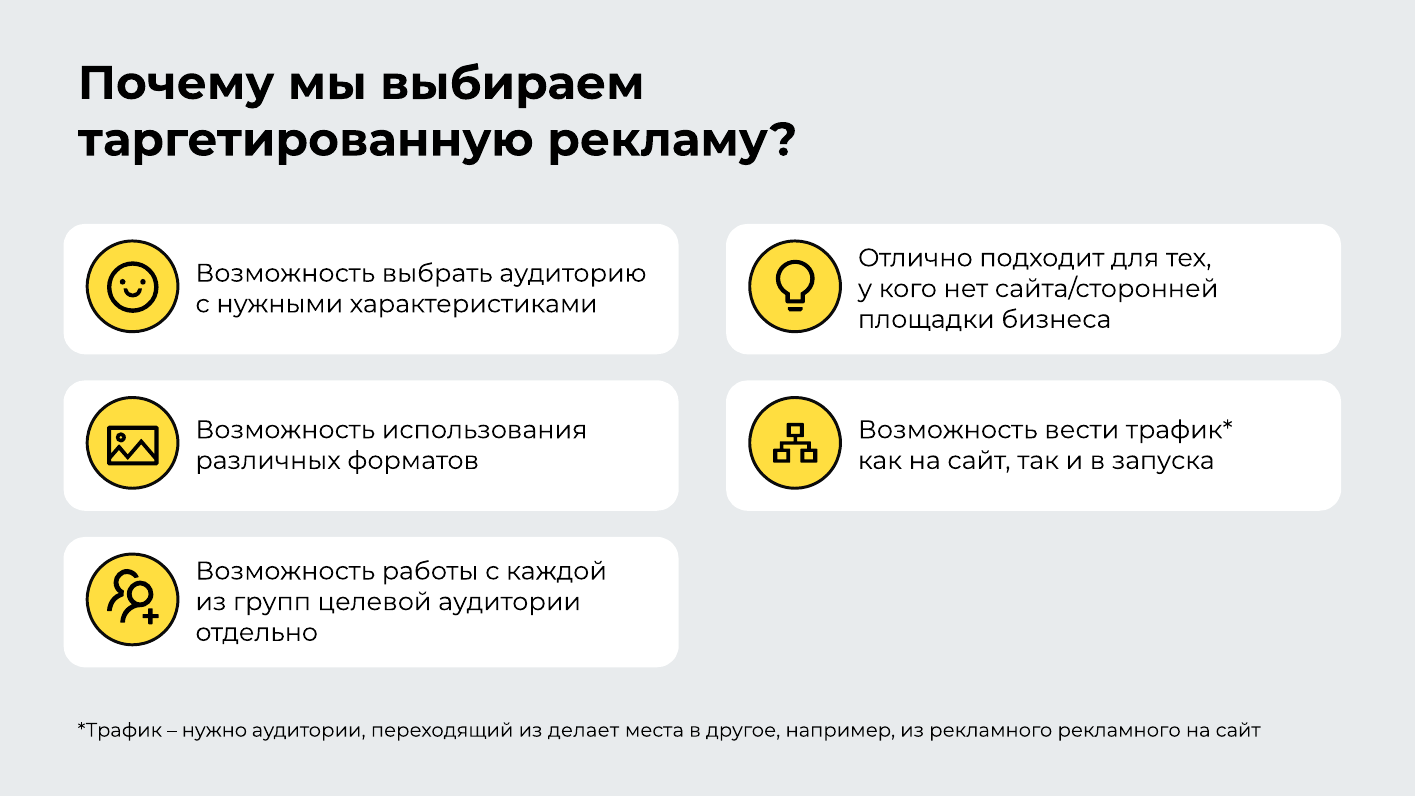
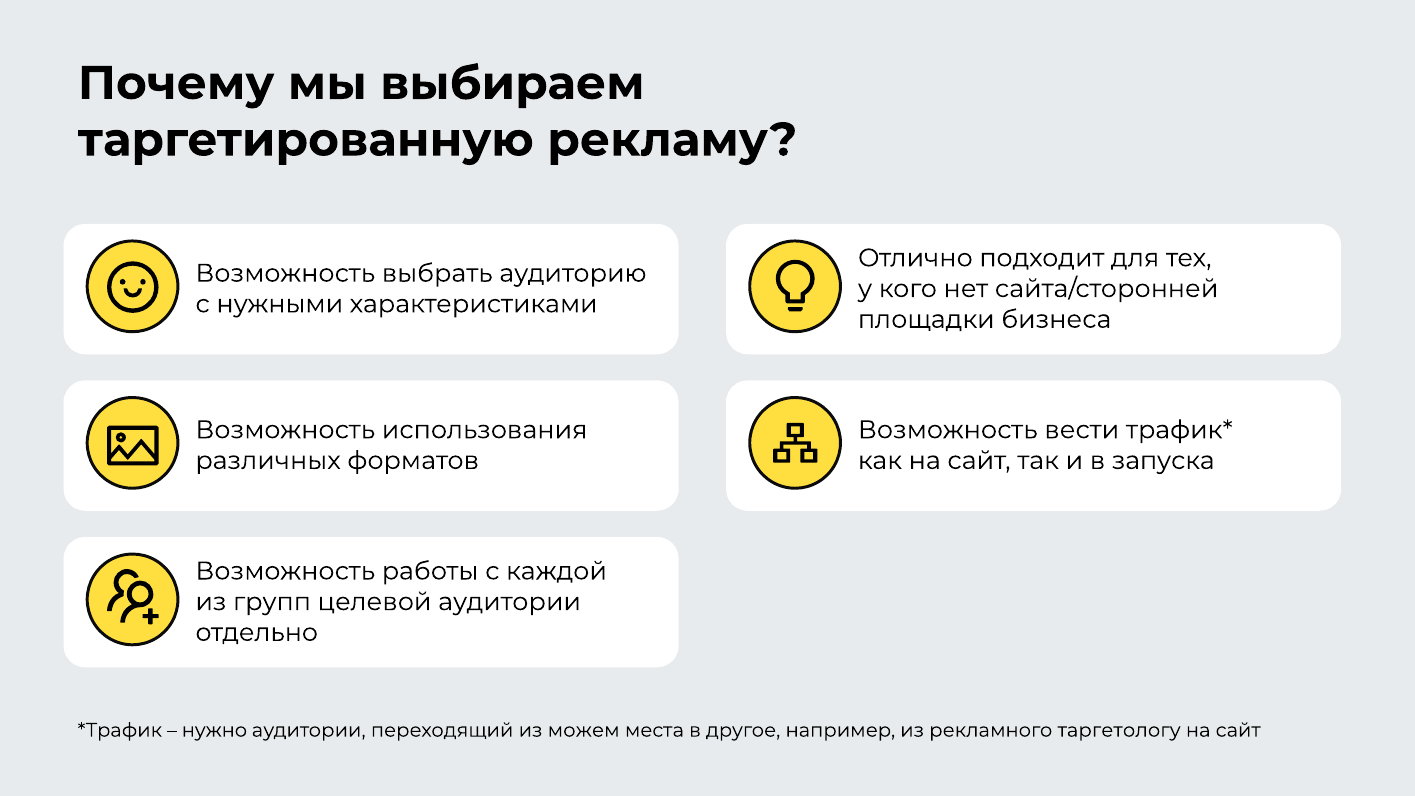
делает: делает -> можем
рекламного рекламного: рекламного -> таргетологу
